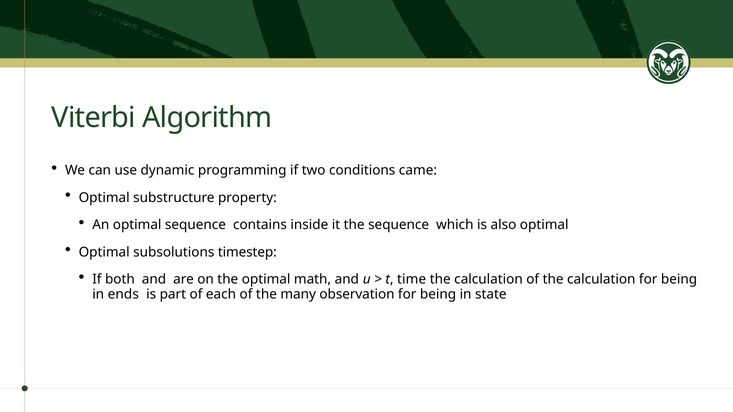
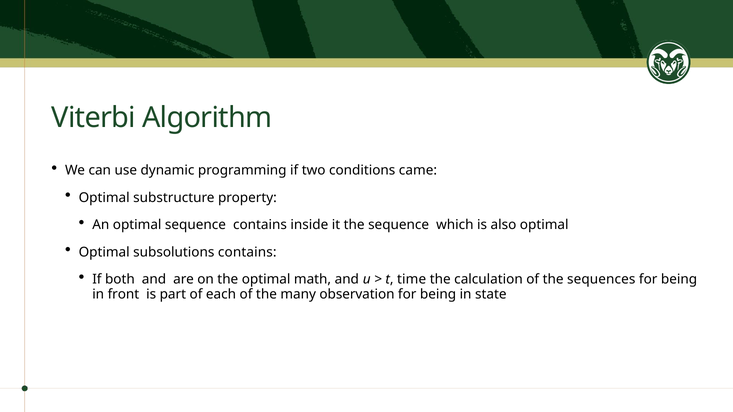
subsolutions timestep: timestep -> contains
of the calculation: calculation -> sequences
ends: ends -> front
